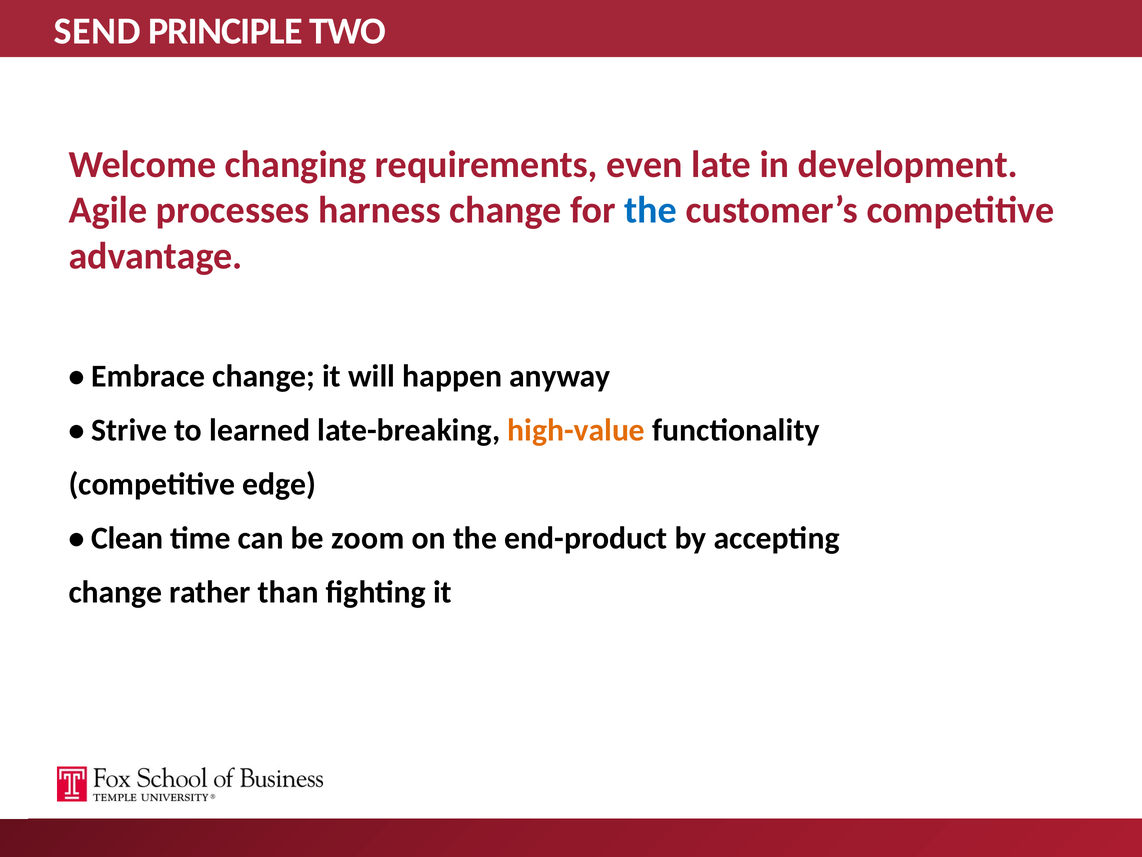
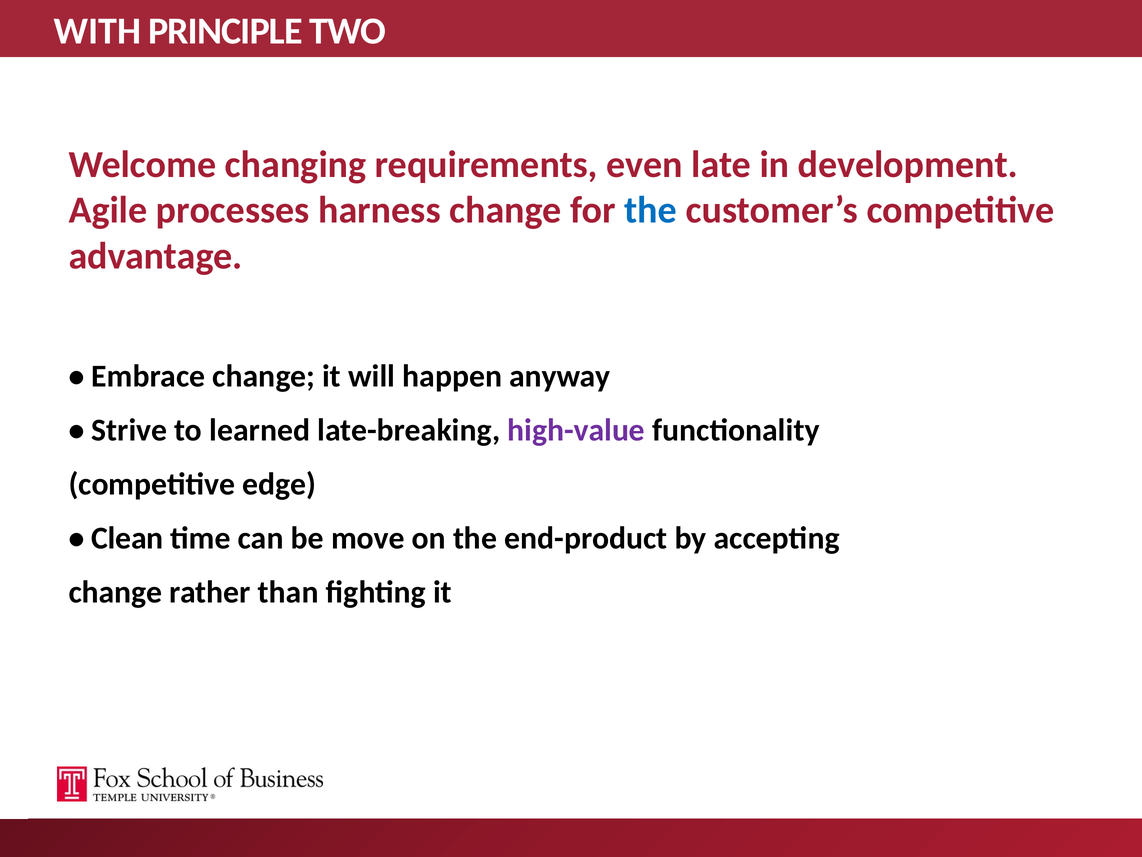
SEND: SEND -> WITH
high-value colour: orange -> purple
zoom: zoom -> move
